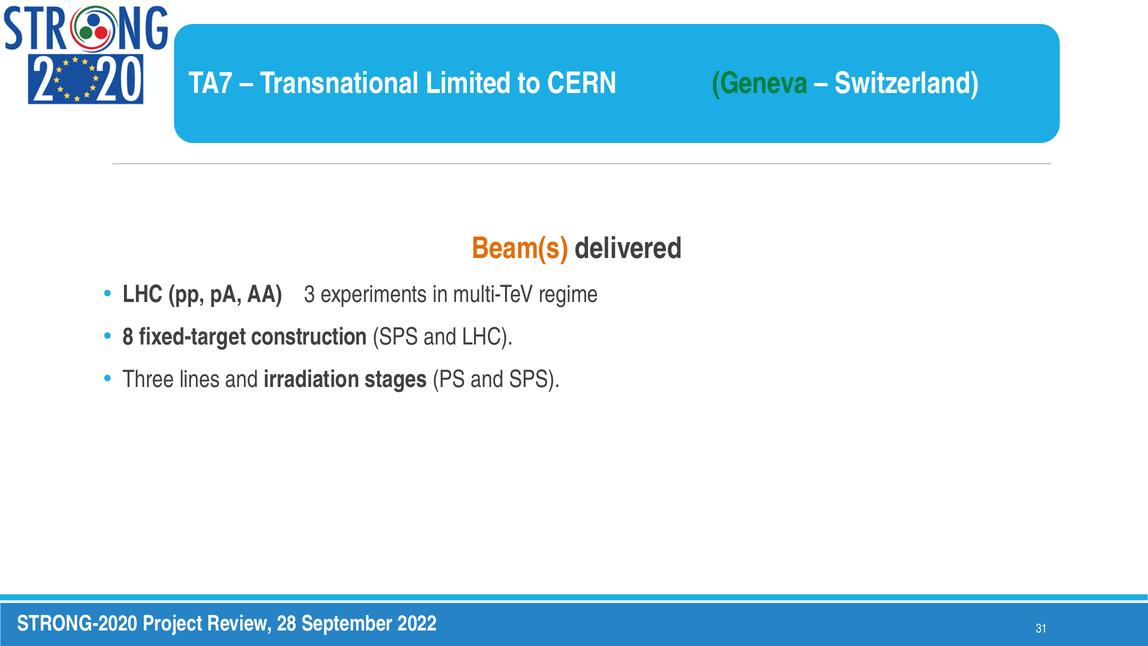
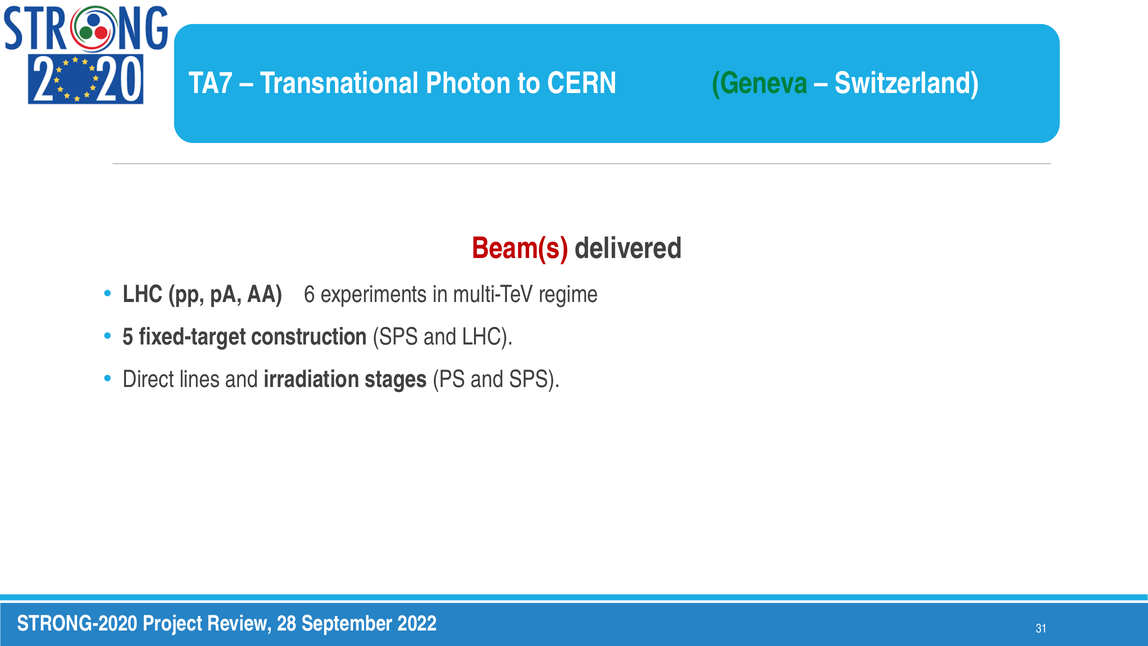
Limited: Limited -> Photon
Beam(s colour: orange -> red
3: 3 -> 6
8: 8 -> 5
Three: Three -> Direct
